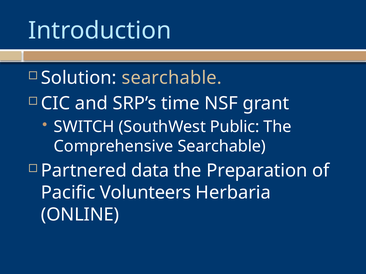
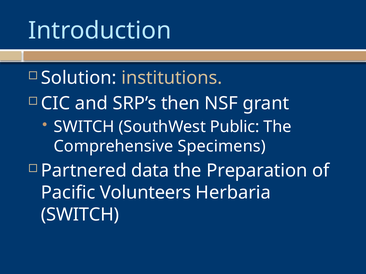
Solution searchable: searchable -> institutions
time: time -> then
Comprehensive Searchable: Searchable -> Specimens
ONLINE at (80, 215): ONLINE -> SWITCH
